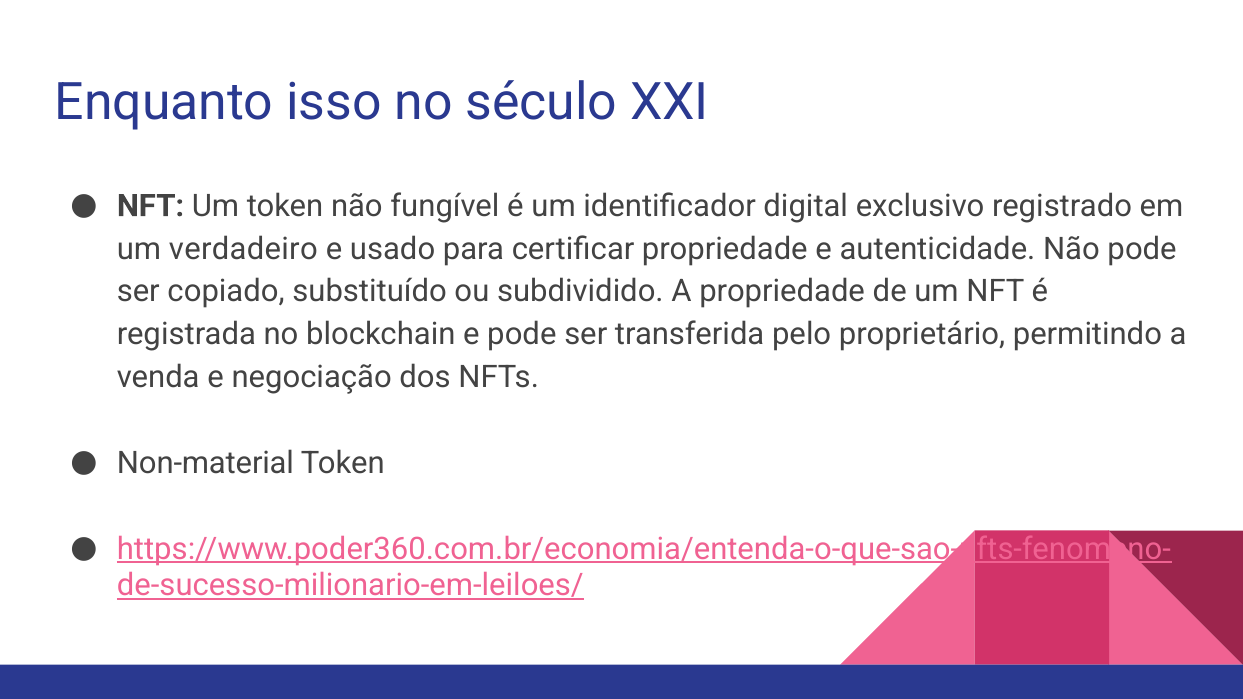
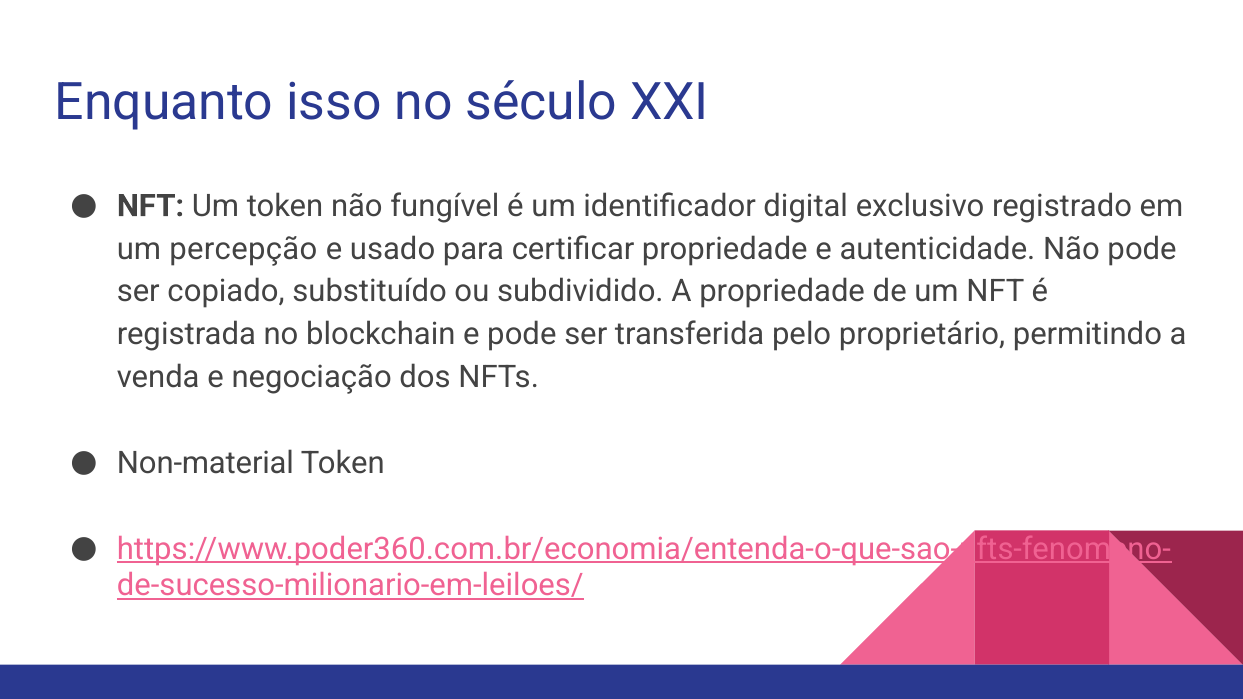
verdadeiro: verdadeiro -> percepção
